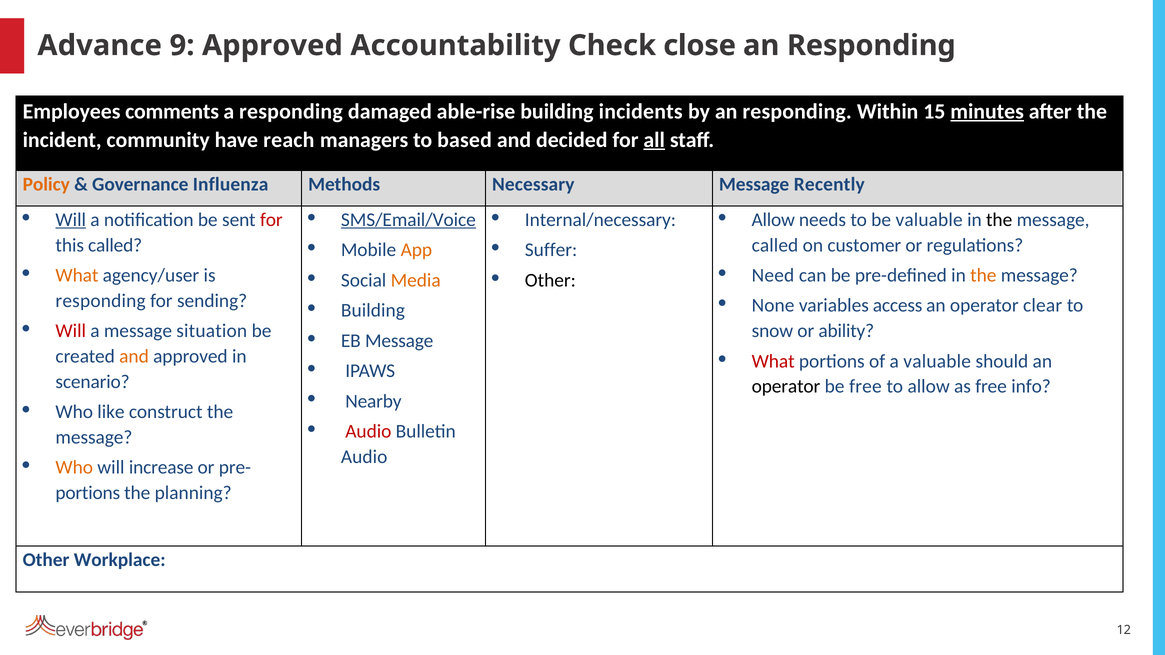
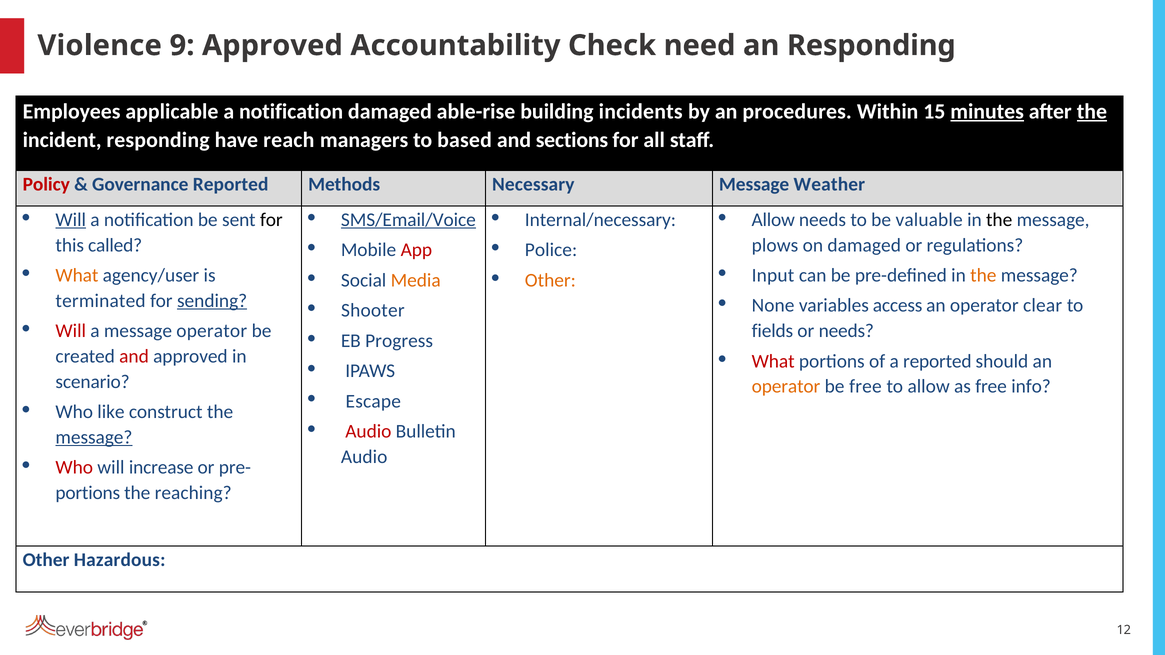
Advance: Advance -> Violence
close: close -> need
comments: comments -> applicable
responding at (291, 111): responding -> notification
by an responding: responding -> procedures
the at (1092, 111) underline: none -> present
incident community: community -> responding
decided: decided -> sections
all underline: present -> none
Policy colour: orange -> red
Governance Influenza: Influenza -> Reported
Recently: Recently -> Weather
for at (271, 220) colour: red -> black
called at (775, 245): called -> plows
on customer: customer -> damaged
App colour: orange -> red
Suffer: Suffer -> Police
Need: Need -> Input
Other at (550, 280) colour: black -> orange
responding at (101, 301): responding -> terminated
sending underline: none -> present
Building at (373, 311): Building -> Shooter
message situation: situation -> operator
snow: snow -> fields
or ability: ability -> needs
EB Message: Message -> Progress
and at (134, 357) colour: orange -> red
a valuable: valuable -> reported
operator at (786, 387) colour: black -> orange
Nearby: Nearby -> Escape
message at (94, 438) underline: none -> present
Who at (74, 468) colour: orange -> red
planning: planning -> reaching
Workplace: Workplace -> Hazardous
